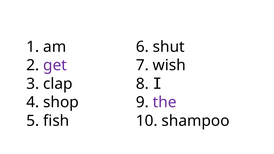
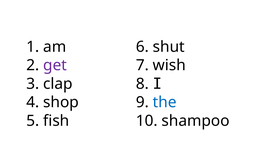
the colour: purple -> blue
